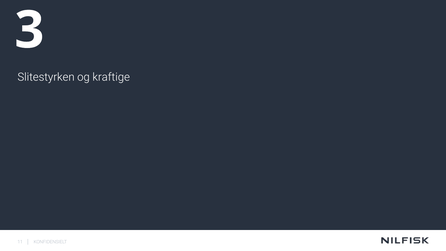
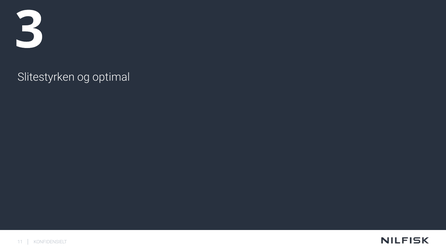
kraftige: kraftige -> optimal
